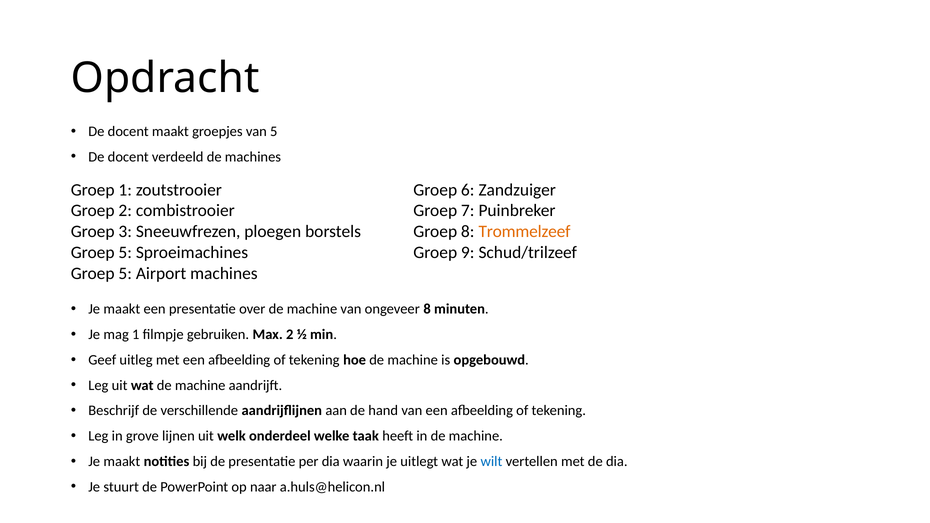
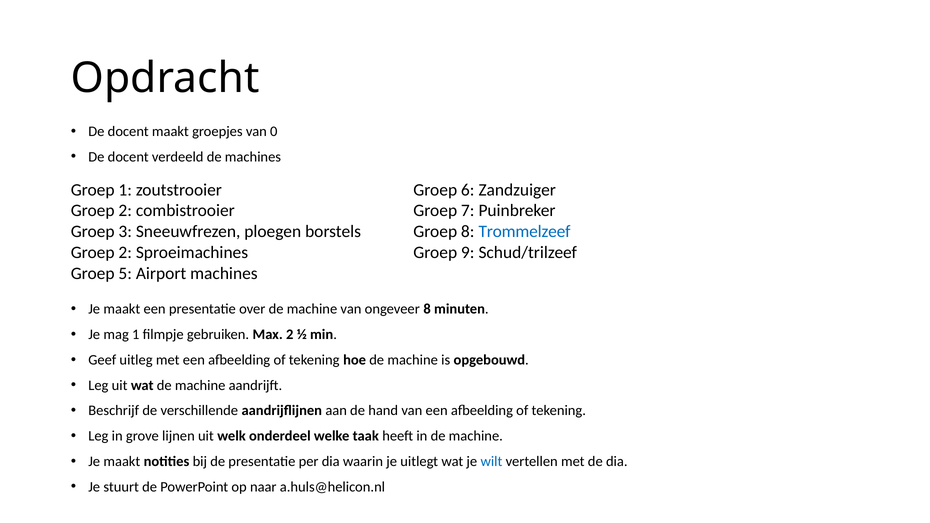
van 5: 5 -> 0
Trommelzeef colour: orange -> blue
5 at (125, 253): 5 -> 2
